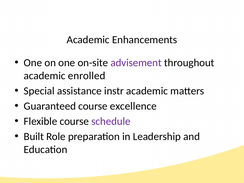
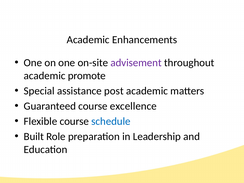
enrolled: enrolled -> promote
instr: instr -> post
schedule colour: purple -> blue
